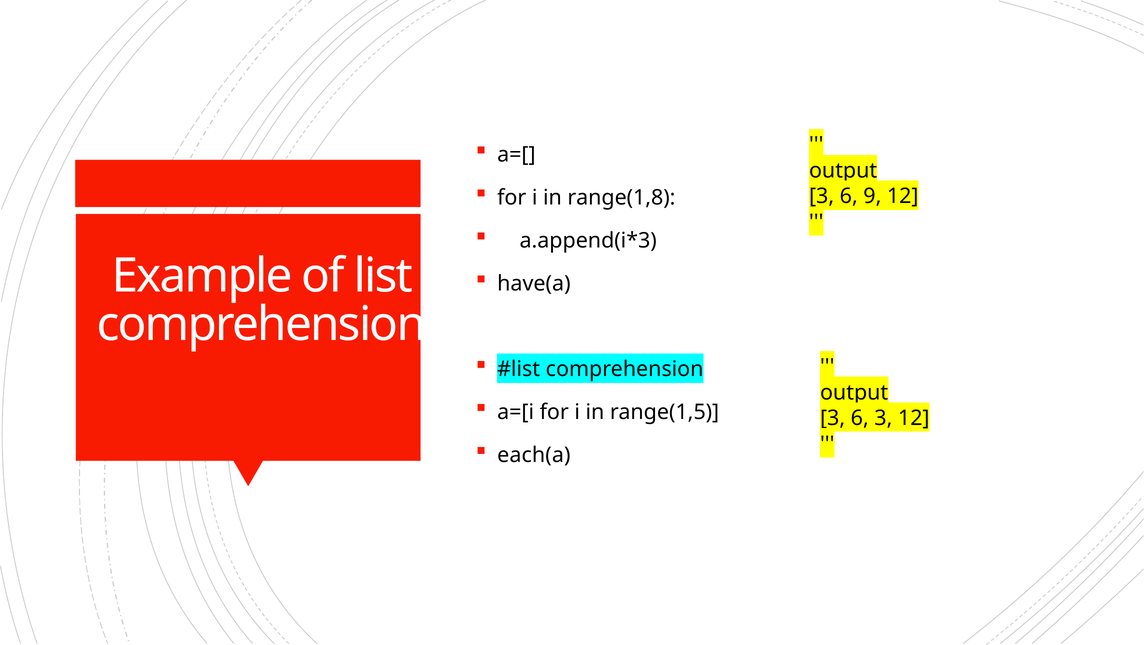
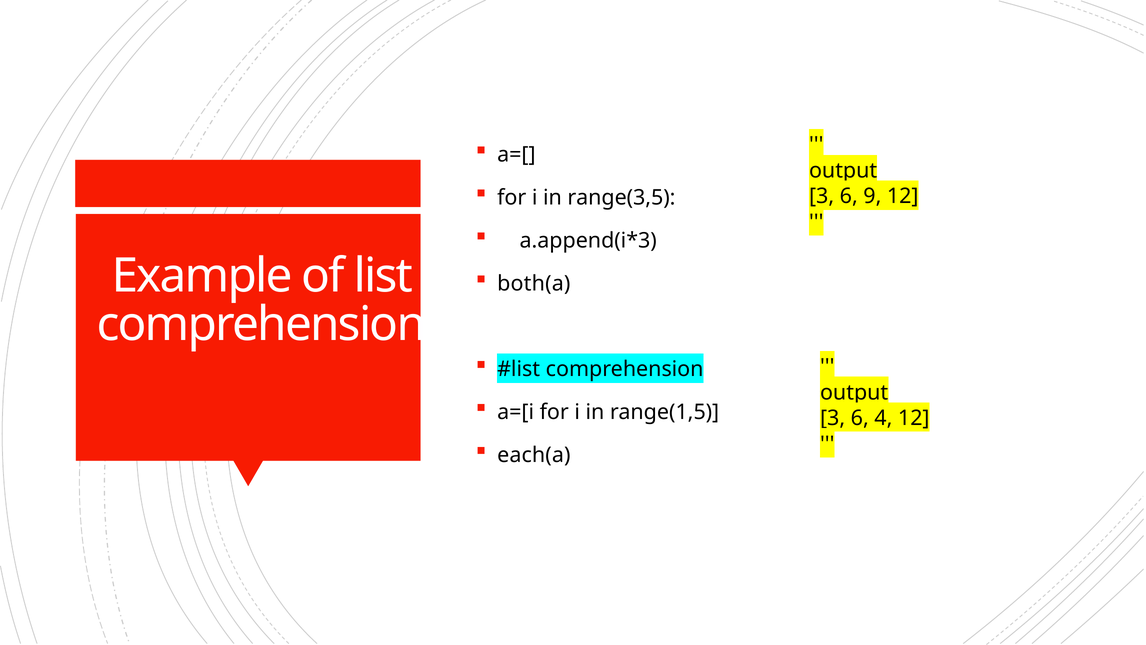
range(1,8: range(1,8 -> range(3,5
have(a: have(a -> both(a
6 3: 3 -> 4
